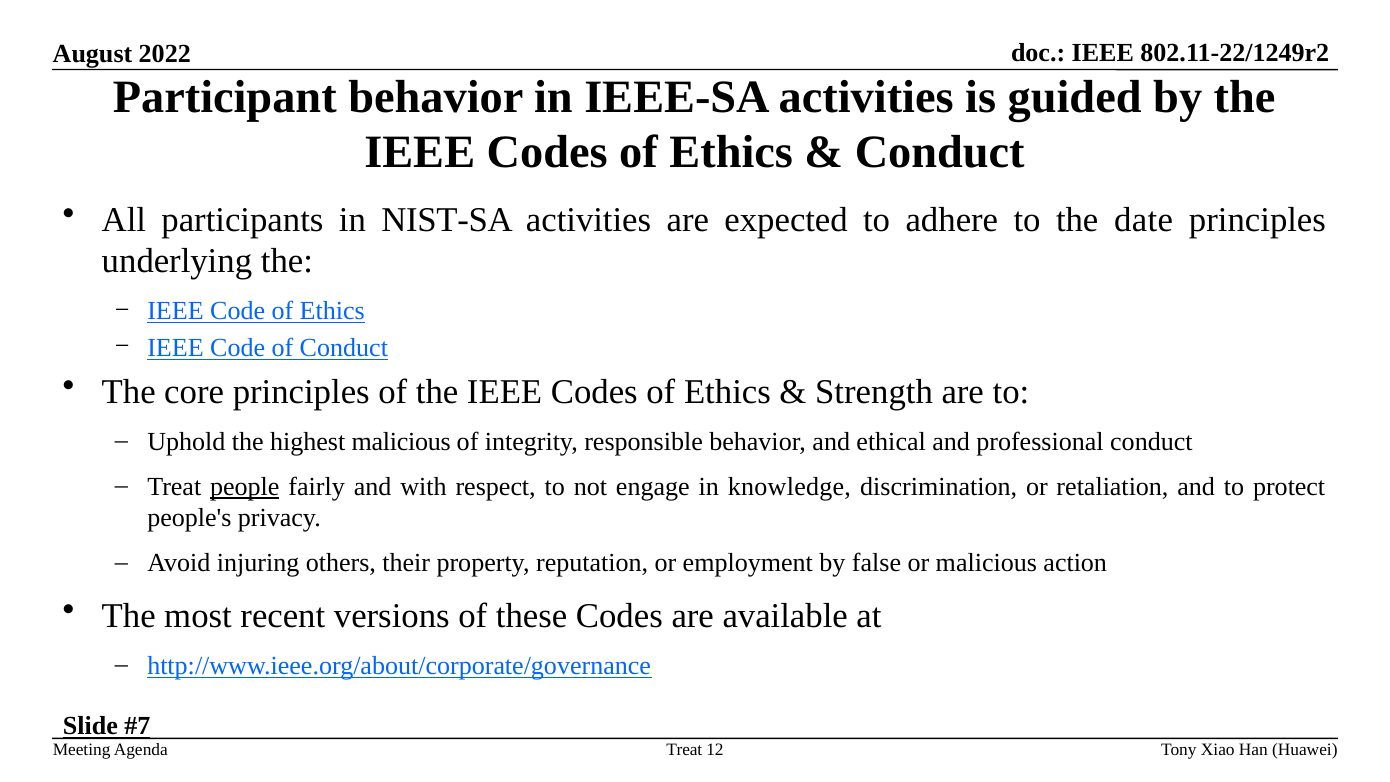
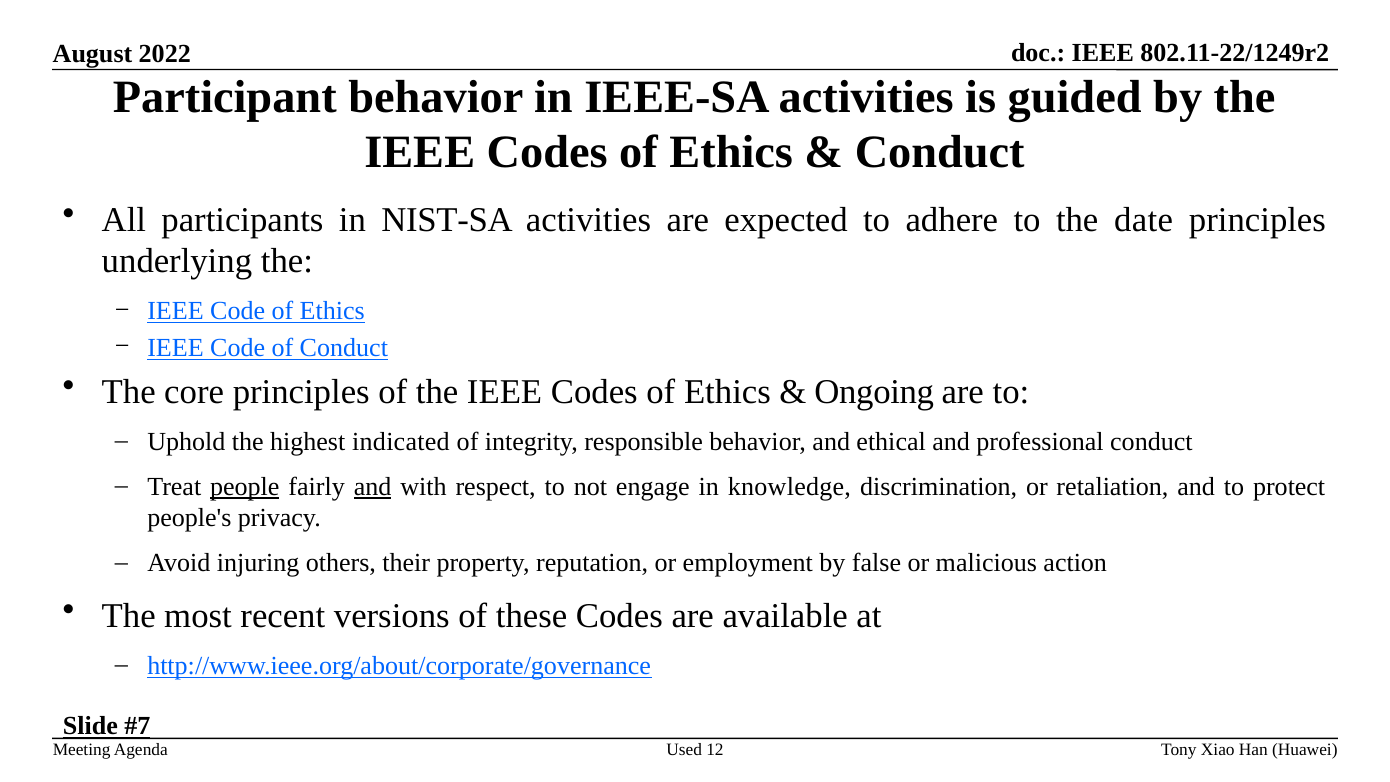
Strength: Strength -> Ongoing
highest malicious: malicious -> indicated
and at (373, 487) underline: none -> present
Treat at (684, 750): Treat -> Used
